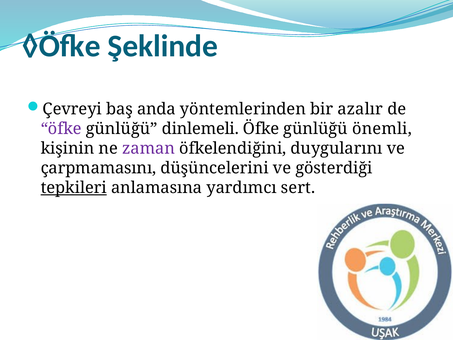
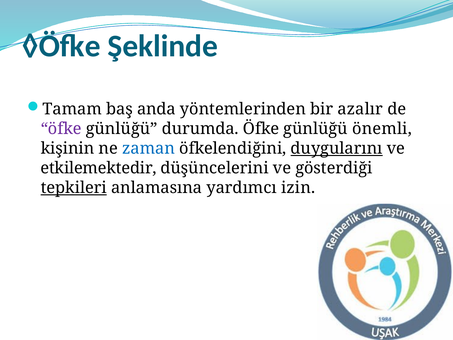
Çevreyi: Çevreyi -> Tamam
dinlemeli: dinlemeli -> durumda
zaman colour: purple -> blue
duygularını underline: none -> present
çarpmamasını: çarpmamasını -> etkilemektedir
sert: sert -> izin
